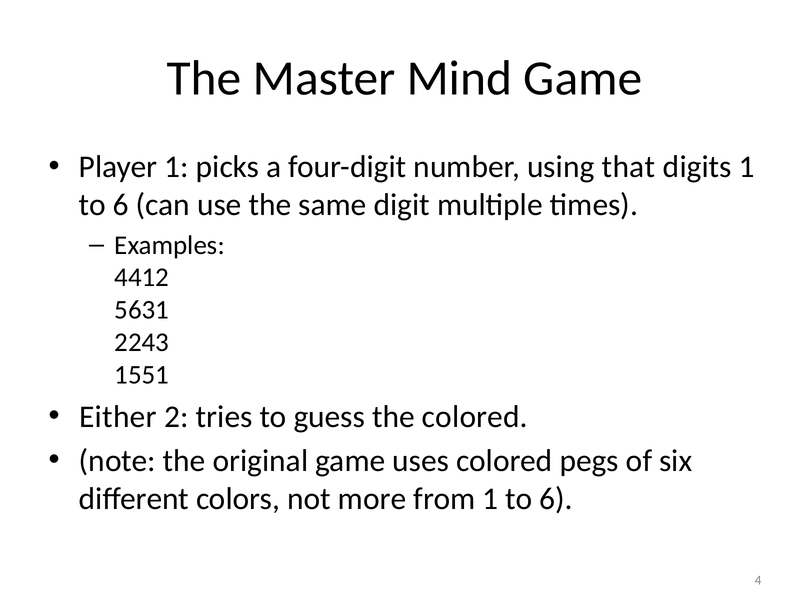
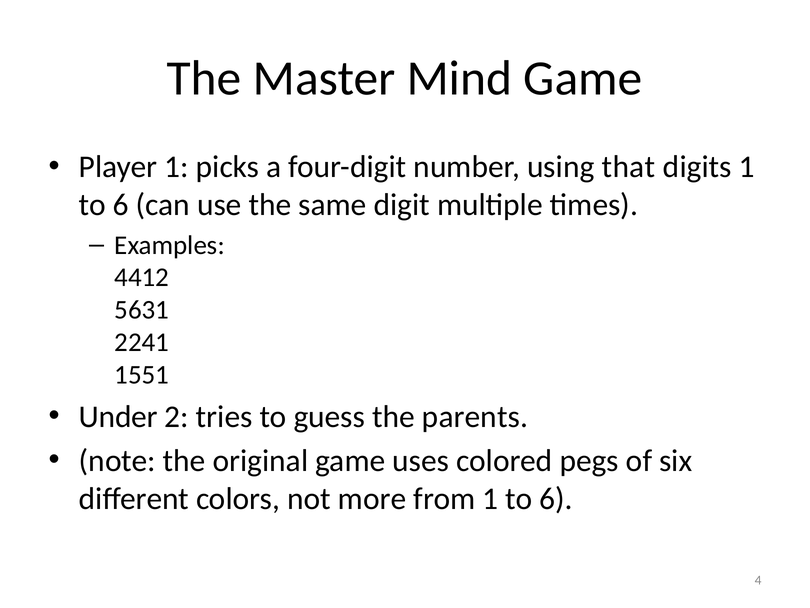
2243: 2243 -> 2241
Either: Either -> Under
the colored: colored -> parents
